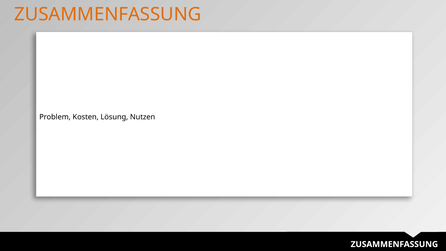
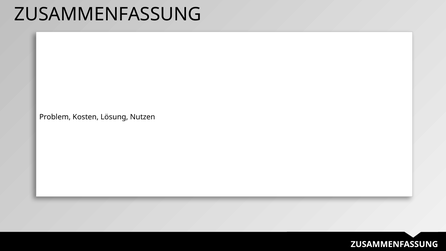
ZUSAMMENFASSUNG at (108, 15) colour: orange -> black
